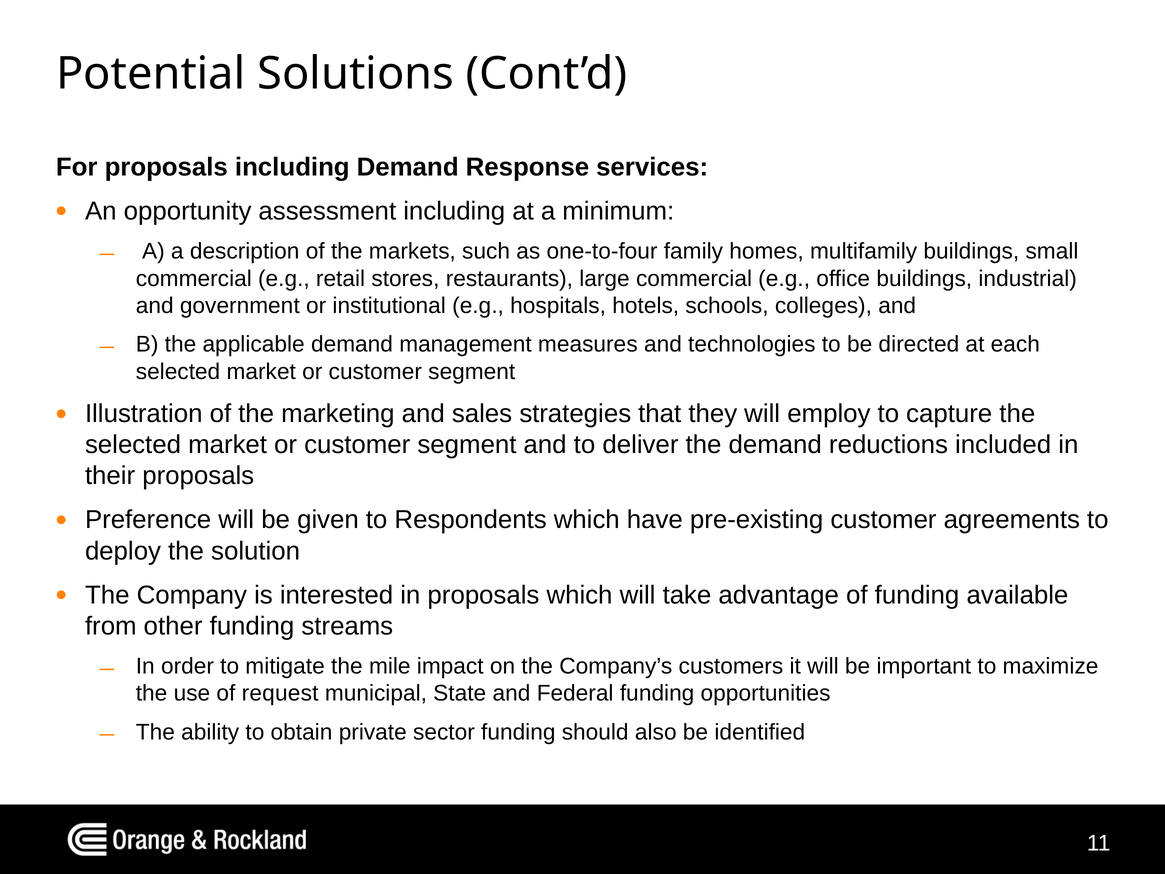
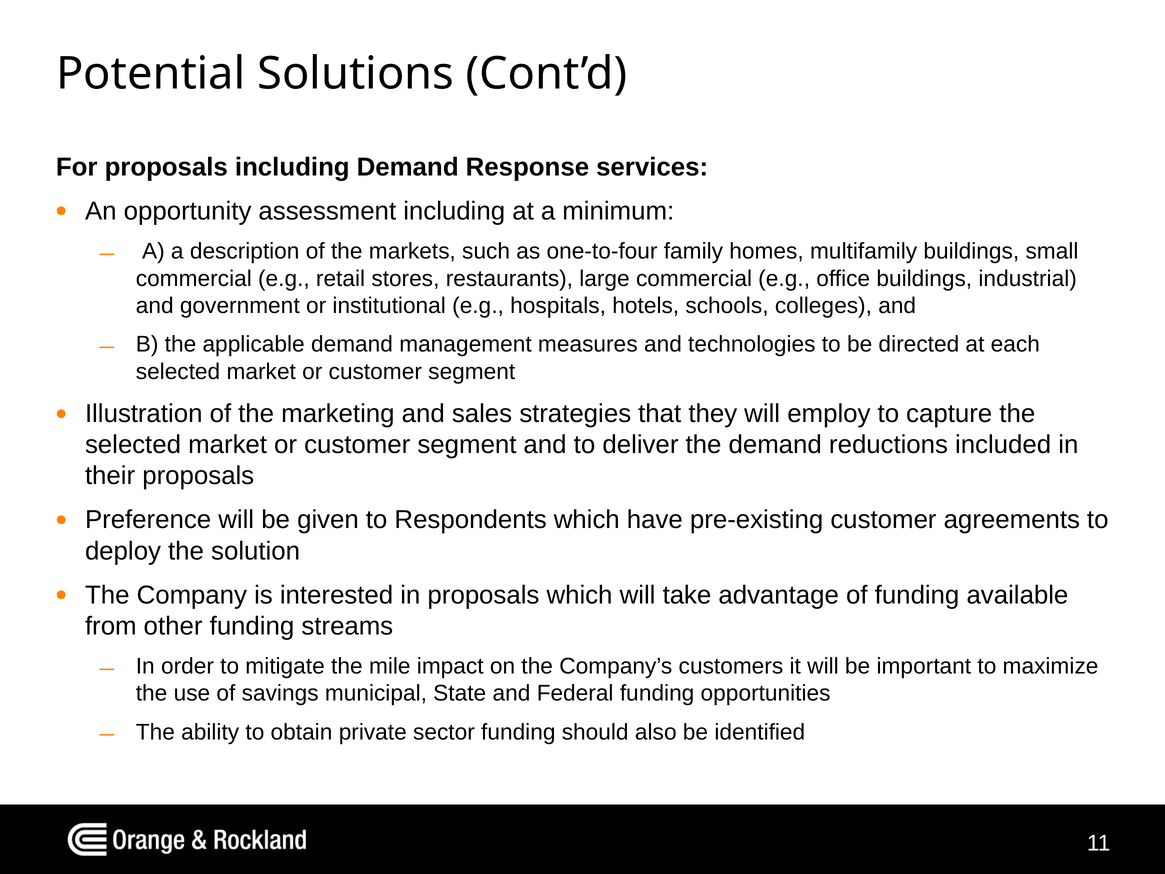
request: request -> savings
